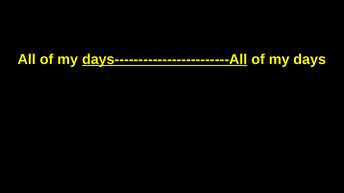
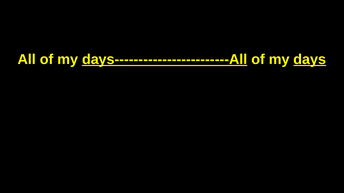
days underline: none -> present
